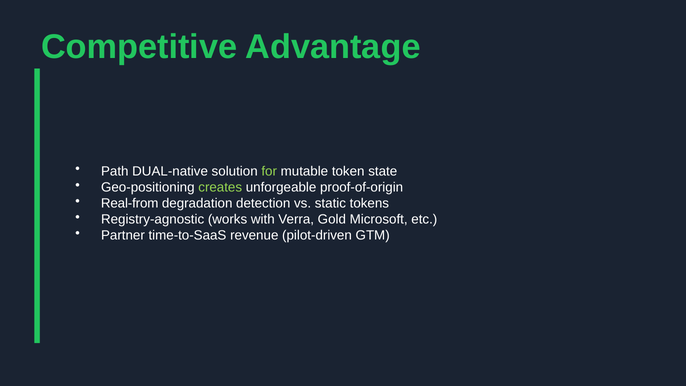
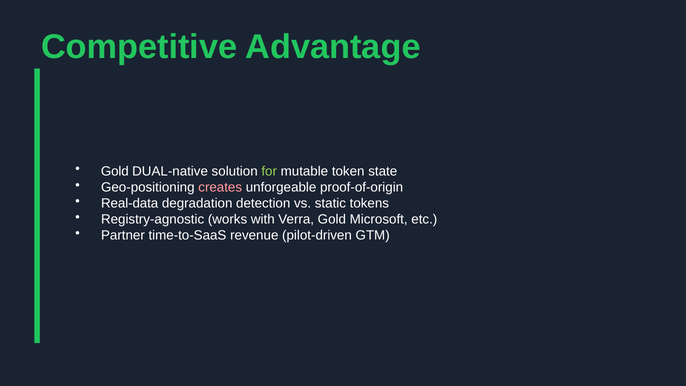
Path at (115, 171): Path -> Gold
creates colour: light green -> pink
Real-from: Real-from -> Real-data
